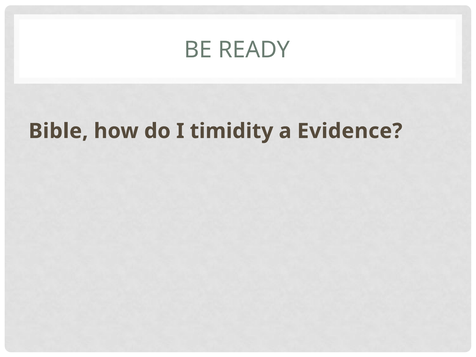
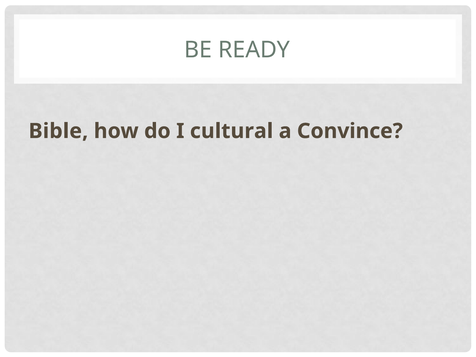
timidity: timidity -> cultural
Evidence: Evidence -> Convince
